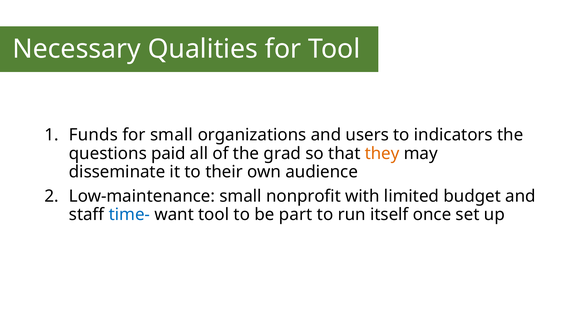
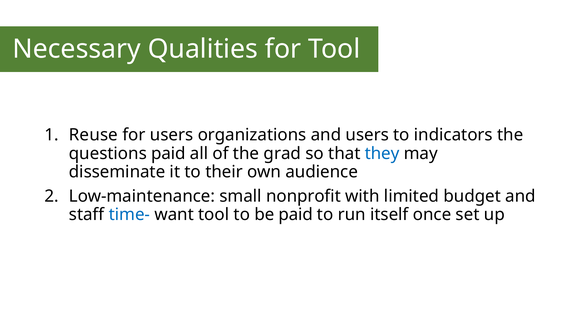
Funds: Funds -> Reuse
for small: small -> users
they colour: orange -> blue
be part: part -> paid
